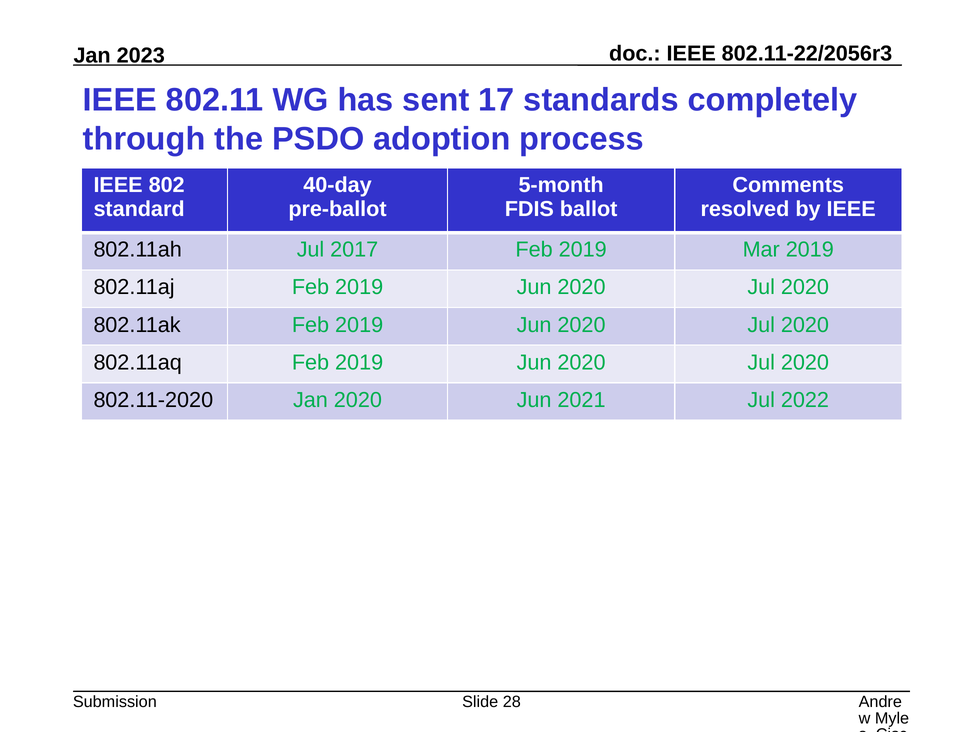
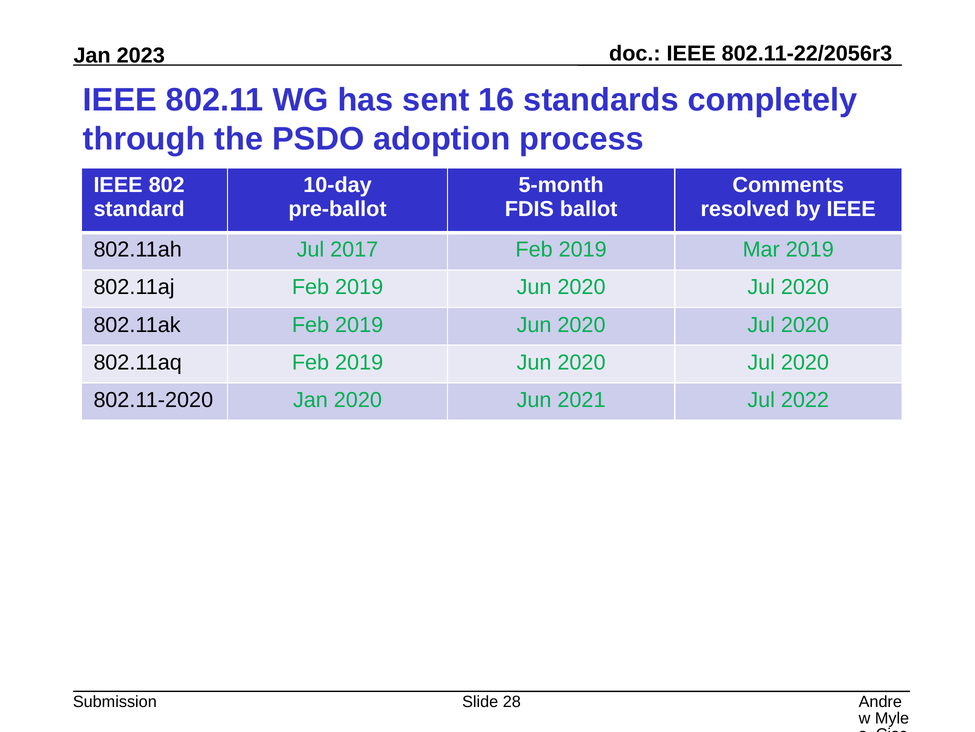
17: 17 -> 16
40-day: 40-day -> 10-day
